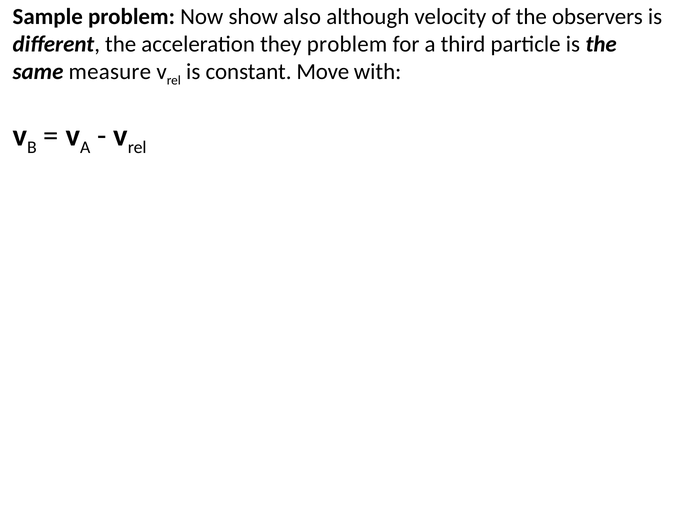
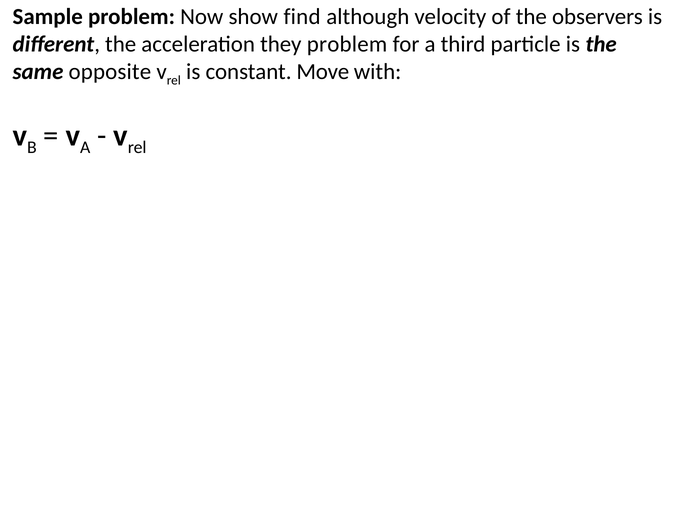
also: also -> find
measure: measure -> opposite
